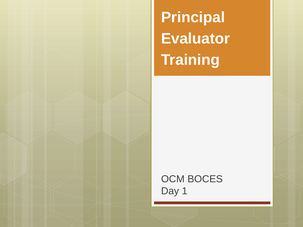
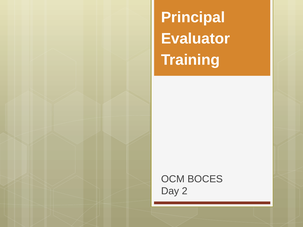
1: 1 -> 2
